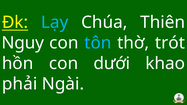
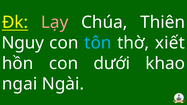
Lạy colour: light blue -> pink
trót: trót -> xiết
phải: phải -> ngai
